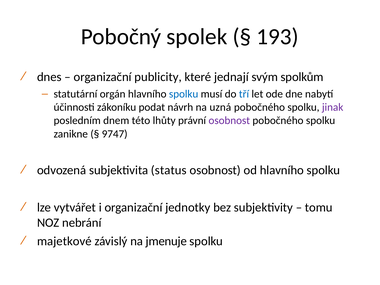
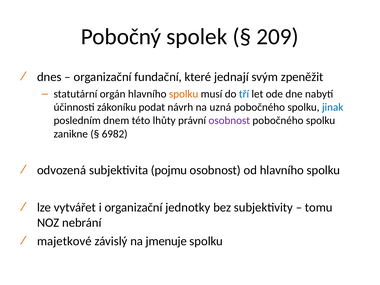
193: 193 -> 209
publicity: publicity -> fundační
spolkům: spolkům -> zpeněžit
spolku at (184, 94) colour: blue -> orange
jinak colour: purple -> blue
9747: 9747 -> 6982
status: status -> pojmu
